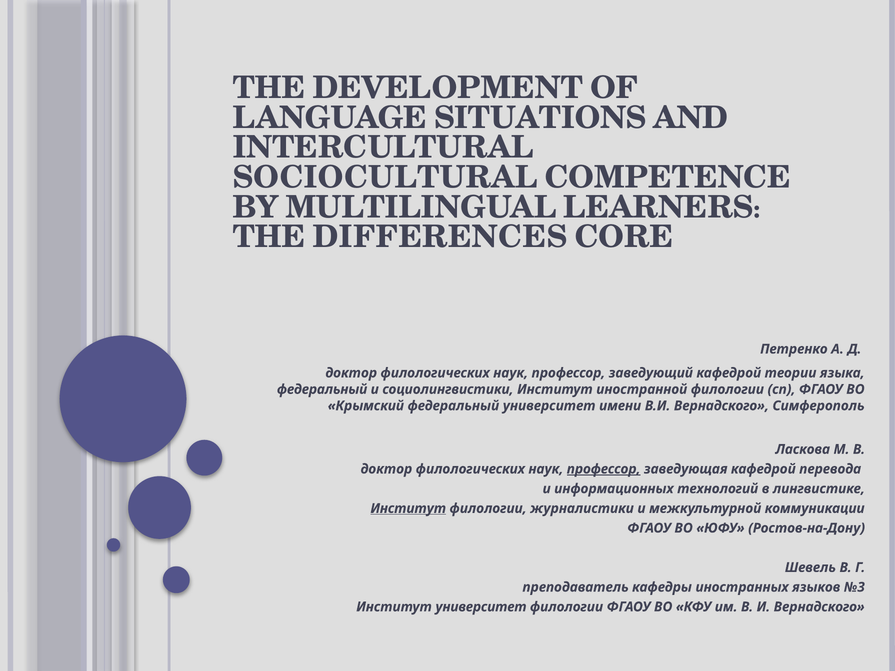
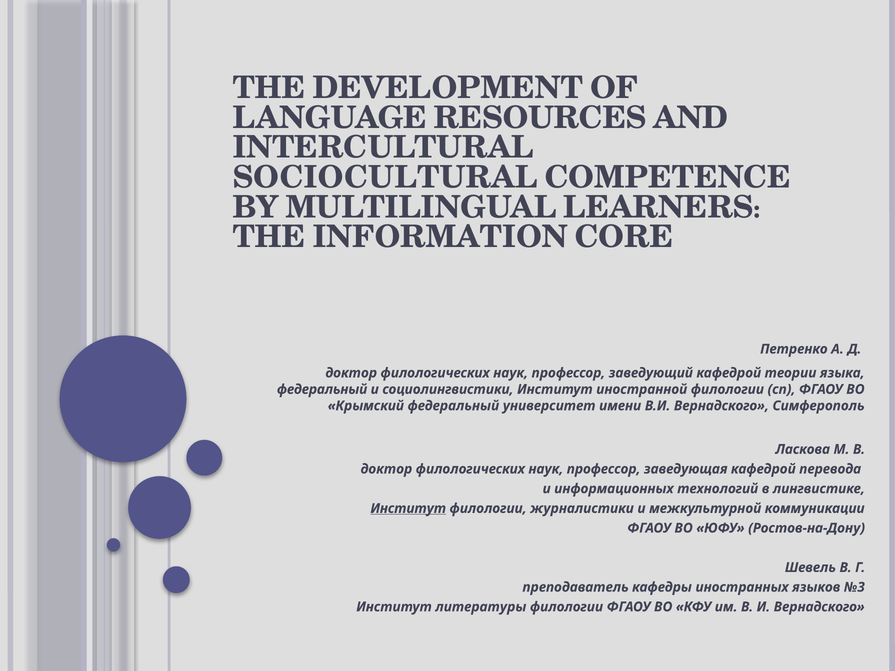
SITUATIONS: SITUATIONS -> RESOURCES
DIFFERENCES: DIFFERENCES -> INFORMATION
профессор at (604, 469) underline: present -> none
Институт университет: университет -> литературы
